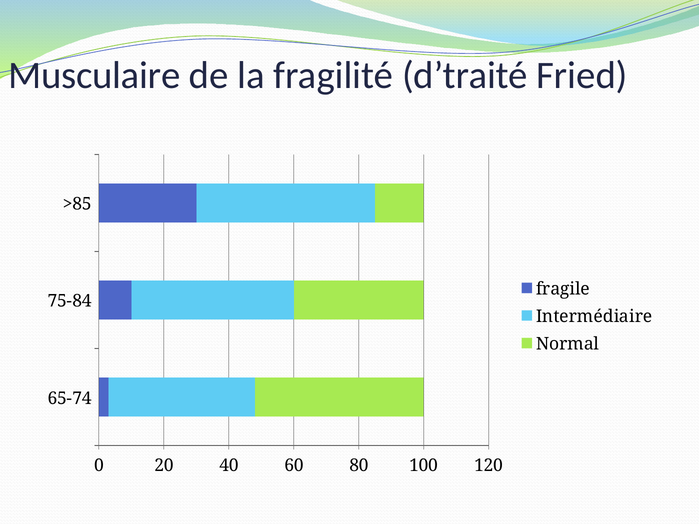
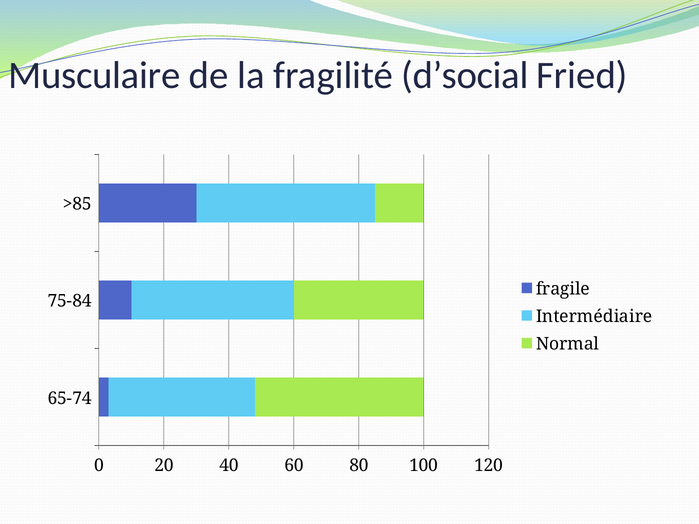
d’traité: d’traité -> d’social
